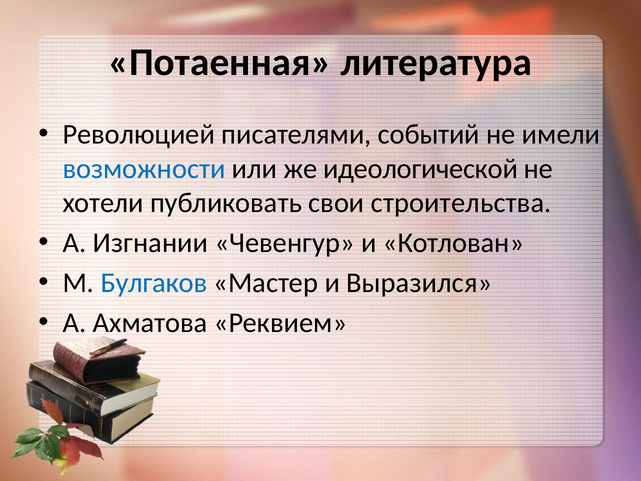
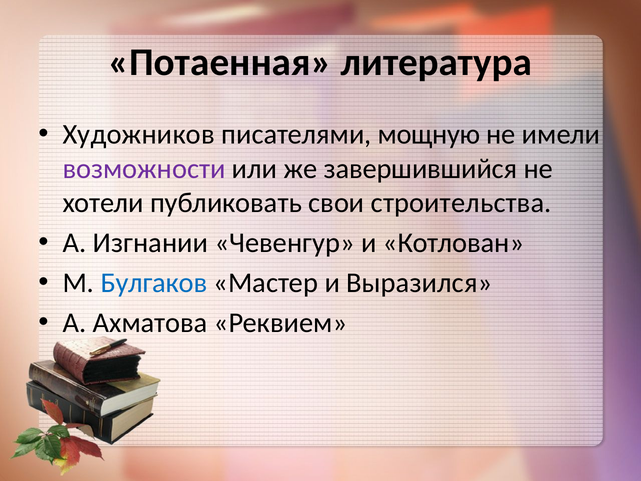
Революцией: Революцией -> Художников
событий: событий -> мощную
возможности colour: blue -> purple
идеологической: идеологической -> завершившийся
